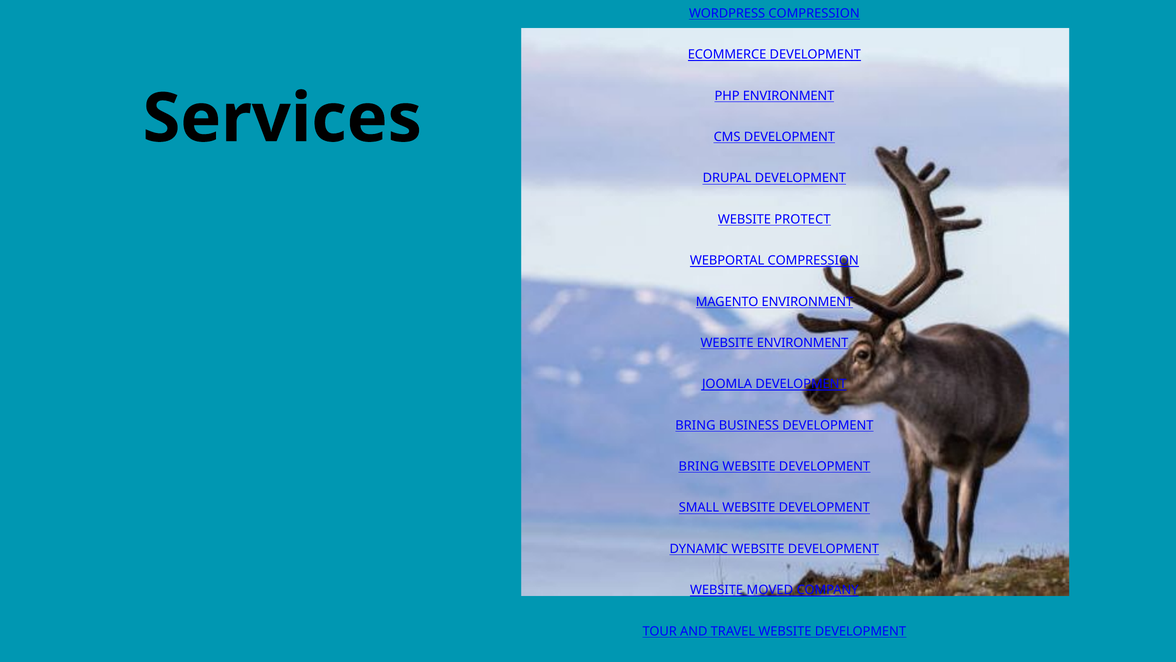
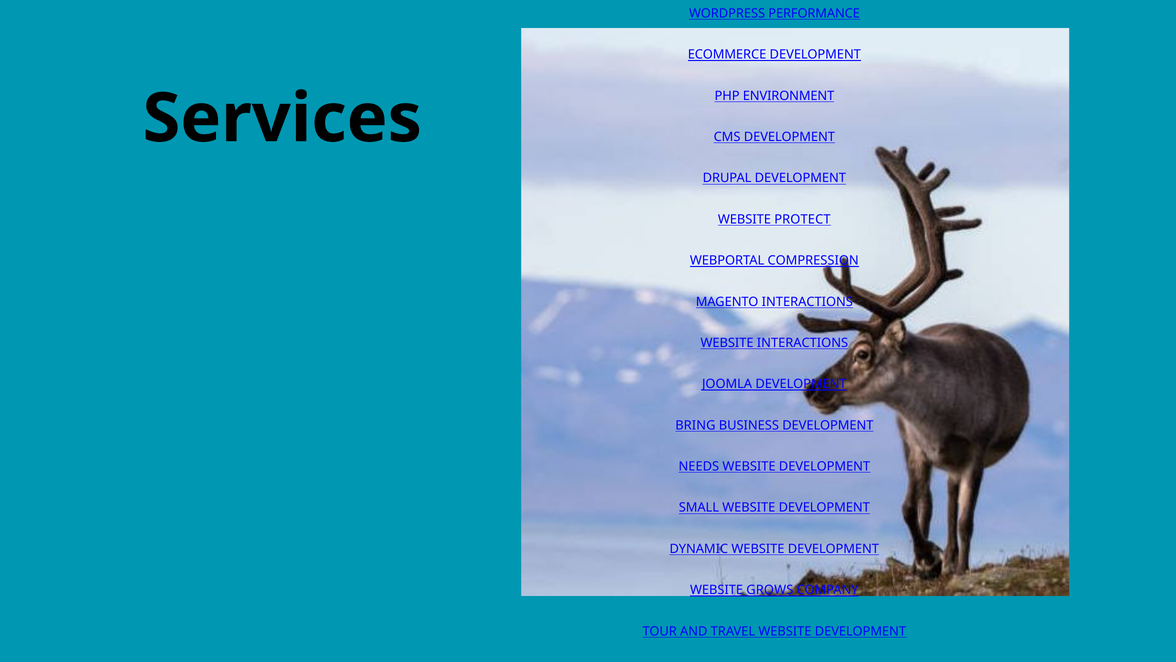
WORDPRESS COMPRESSION: COMPRESSION -> PERFORMANCE
MAGENTO ENVIRONMENT: ENVIRONMENT -> INTERACTIONS
WEBSITE ENVIRONMENT: ENVIRONMENT -> INTERACTIONS
BRING at (699, 466): BRING -> NEEDS
MOVED: MOVED -> GROWS
